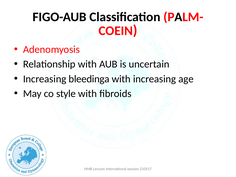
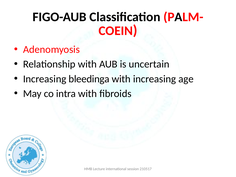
style: style -> intra
